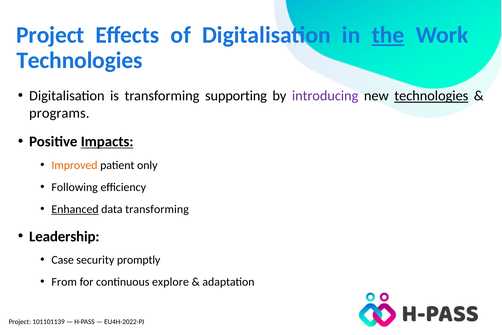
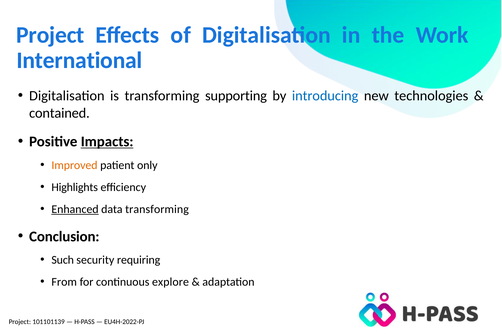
the underline: present -> none
Technologies at (79, 60): Technologies -> International
introducing colour: purple -> blue
technologies at (431, 96) underline: present -> none
programs: programs -> contained
Following: Following -> Highlights
Leadership: Leadership -> Conclusion
Case: Case -> Such
promptly: promptly -> requiring
